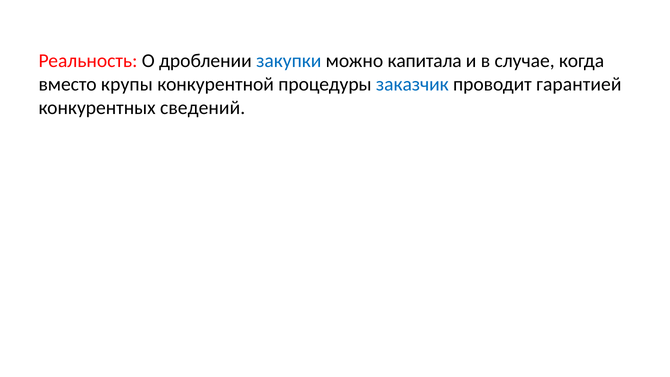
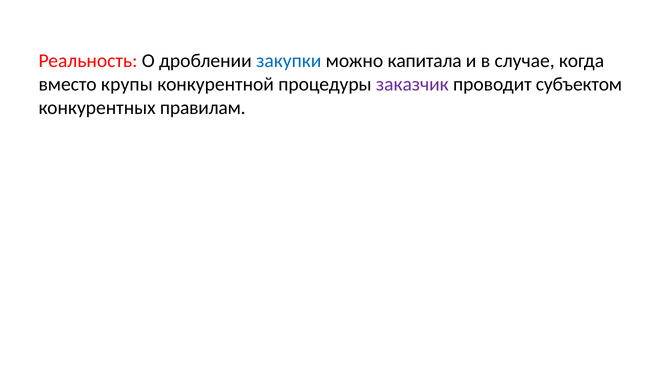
заказчик colour: blue -> purple
гарантией: гарантией -> субъектом
сведений: сведений -> правилам
